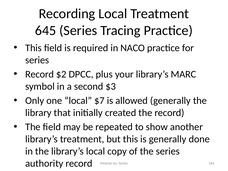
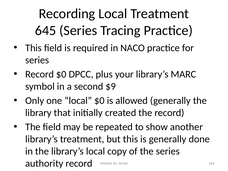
Record $2: $2 -> $0
$3: $3 -> $9
local $7: $7 -> $0
